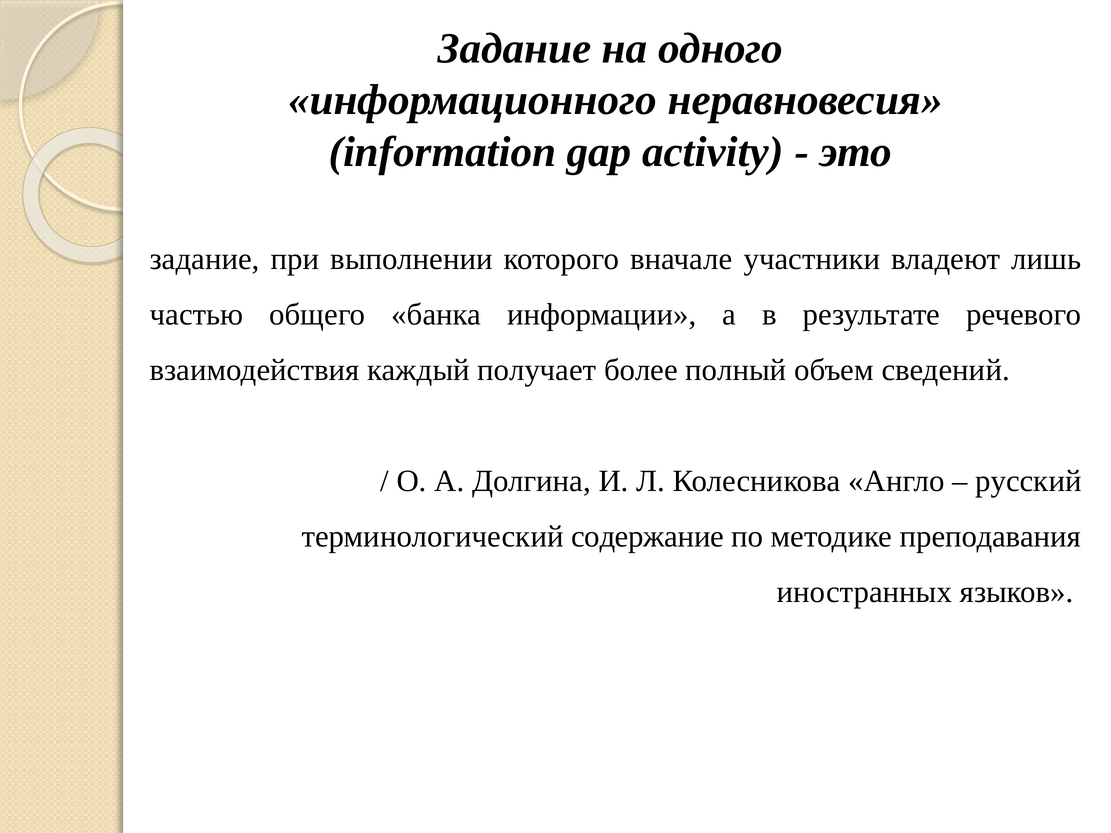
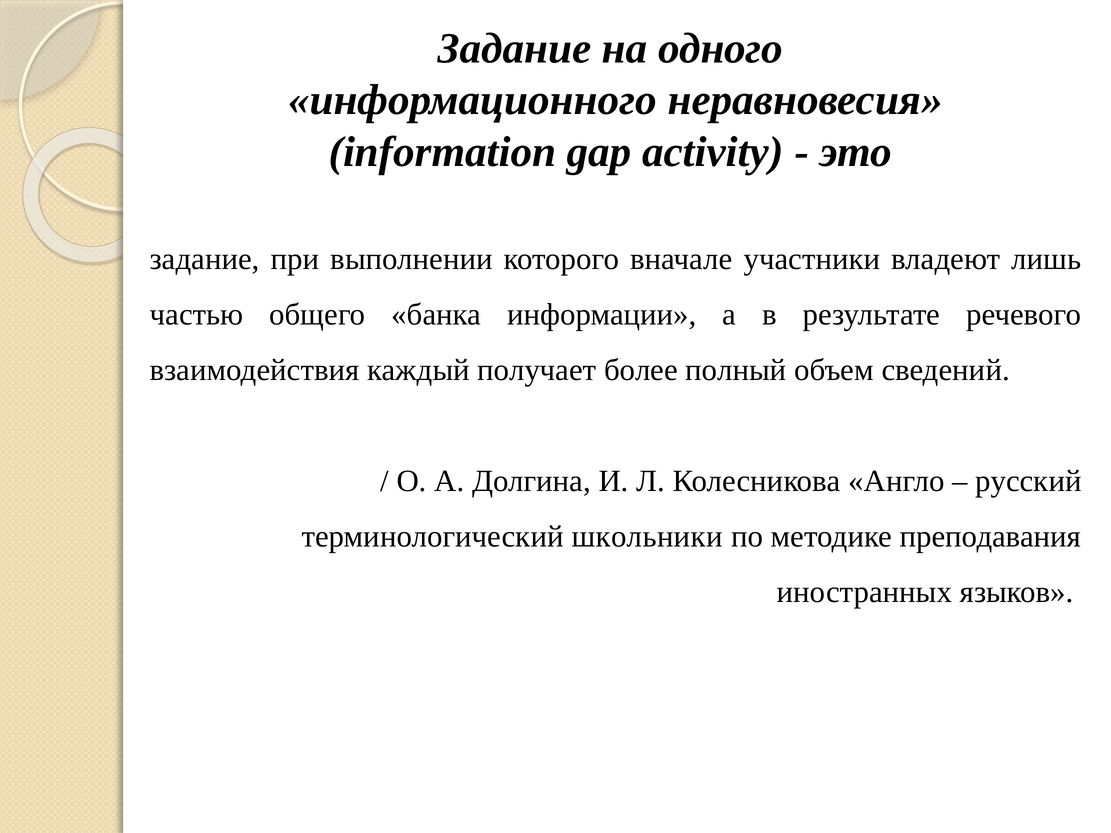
содержание: содержание -> школьники
